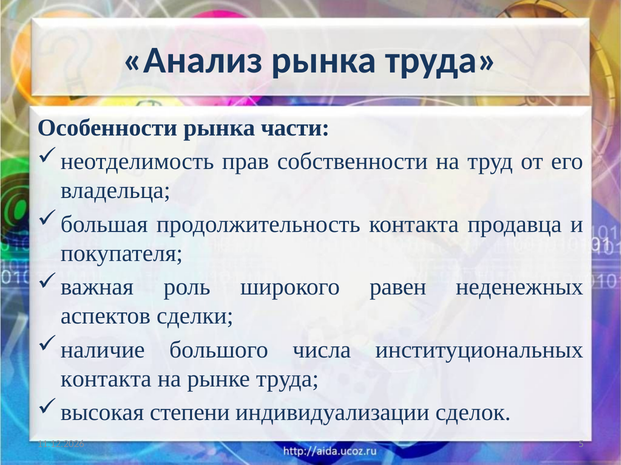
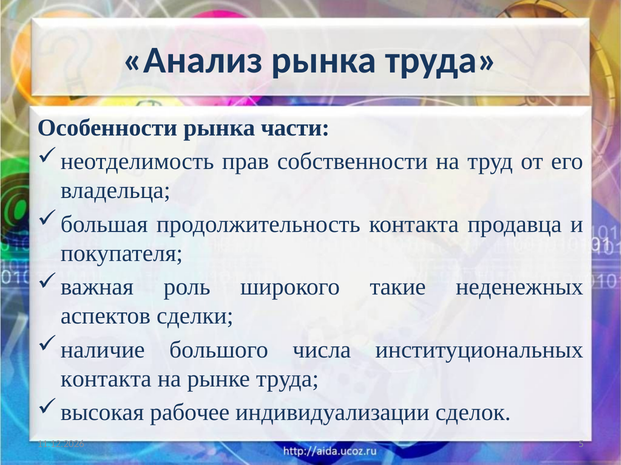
равен: равен -> такие
степени: степени -> рабочее
